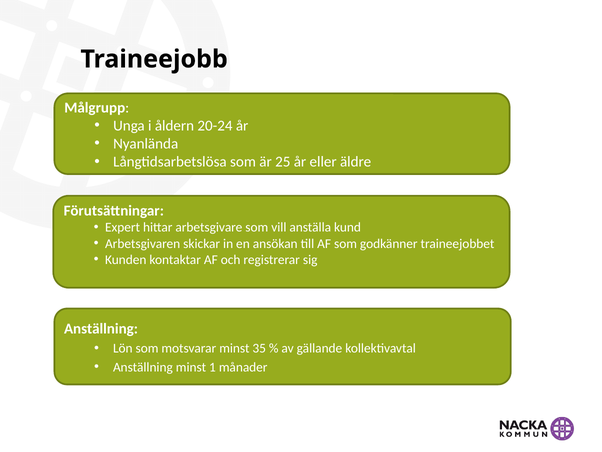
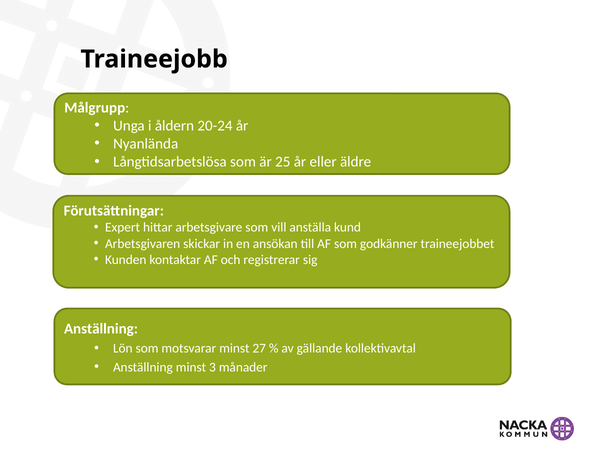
35: 35 -> 27
1: 1 -> 3
